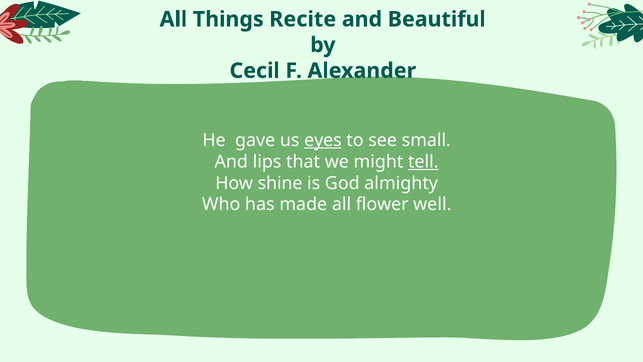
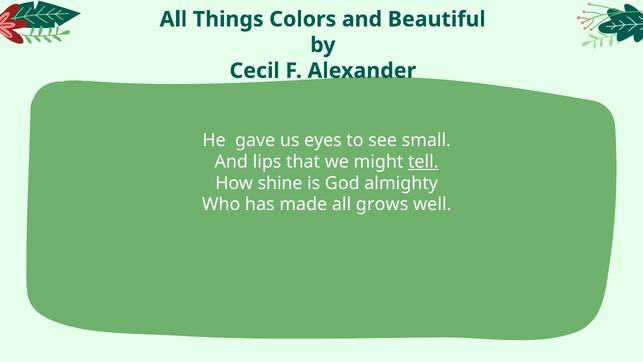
Recite: Recite -> Colors
eyes underline: present -> none
flower: flower -> grows
